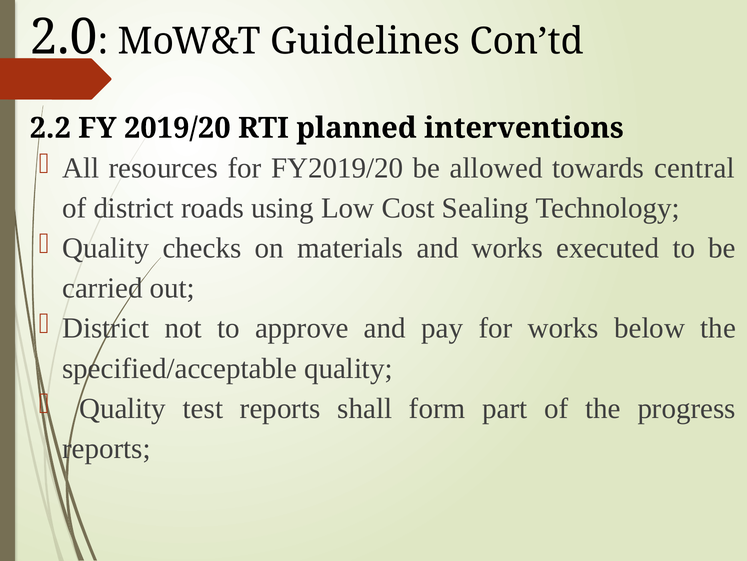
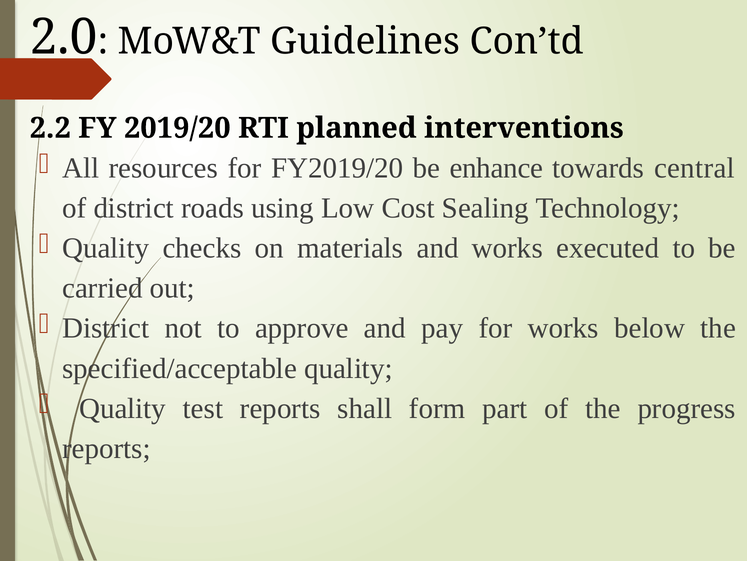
allowed: allowed -> enhance
